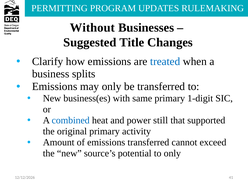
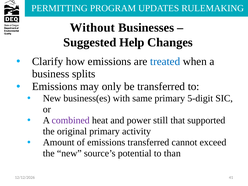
Title: Title -> Help
1-digit: 1-digit -> 5-digit
combined colour: blue -> purple
to only: only -> than
